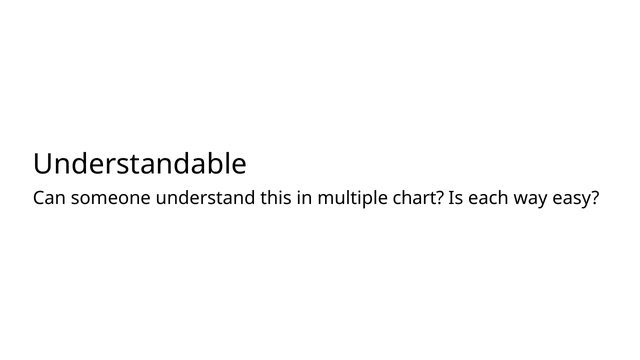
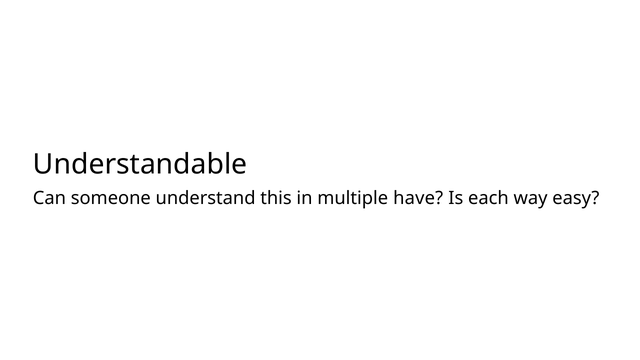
chart: chart -> have
